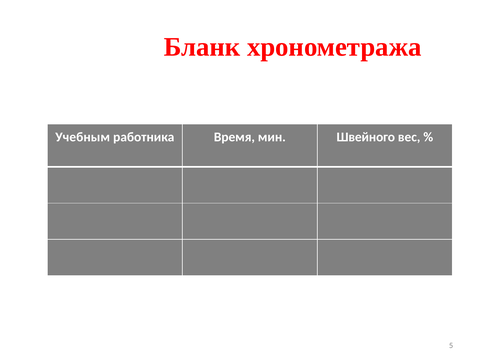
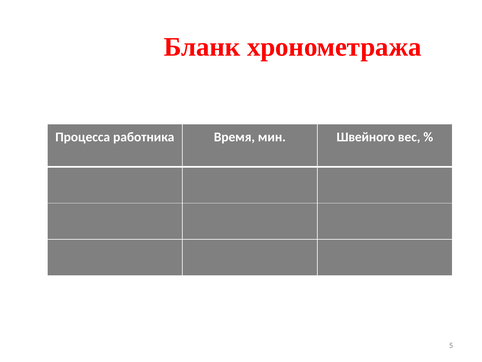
Учебным: Учебным -> Процесса
